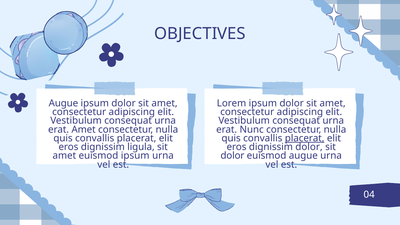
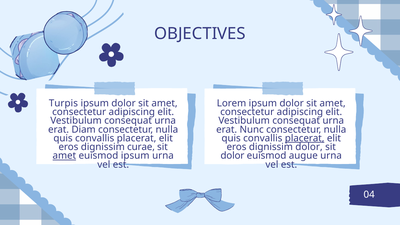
Augue at (63, 103): Augue -> Turpis
erat Amet: Amet -> Diam
ligula: ligula -> curae
amet at (64, 156) underline: none -> present
